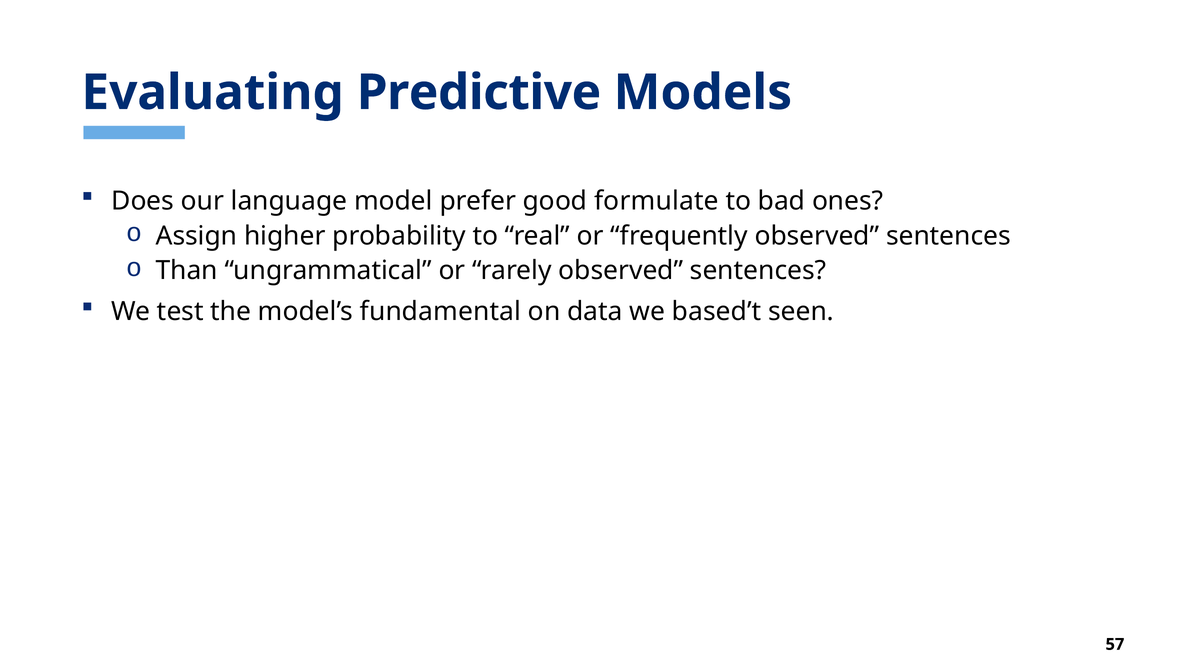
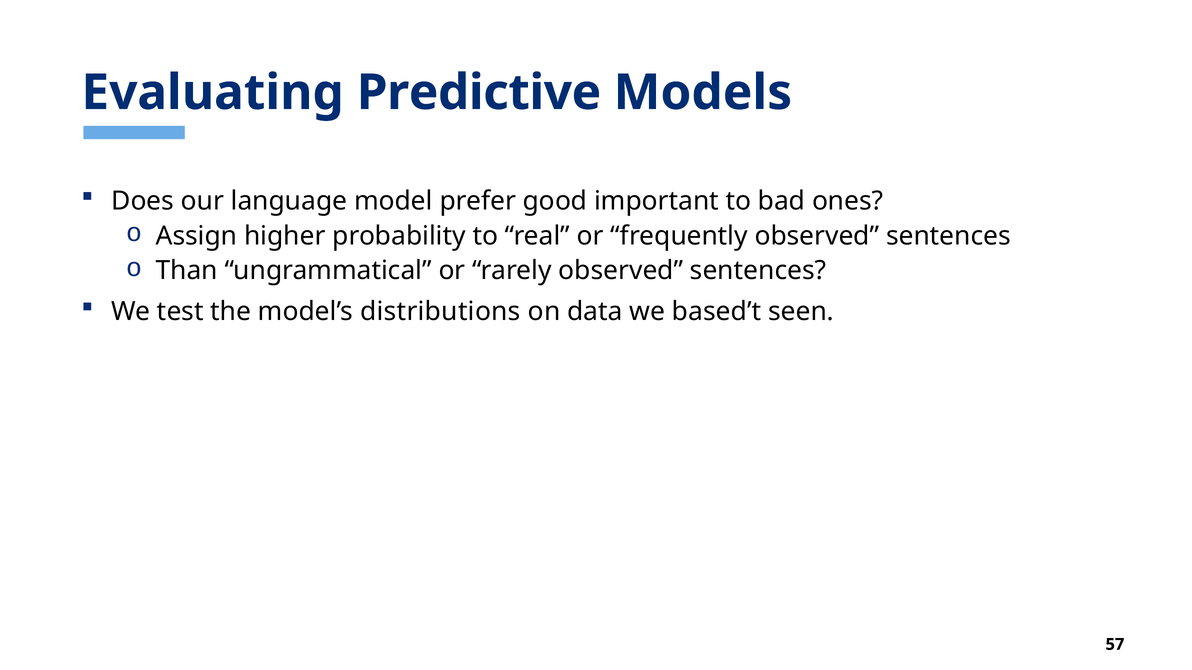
formulate: formulate -> important
fundamental: fundamental -> distributions
